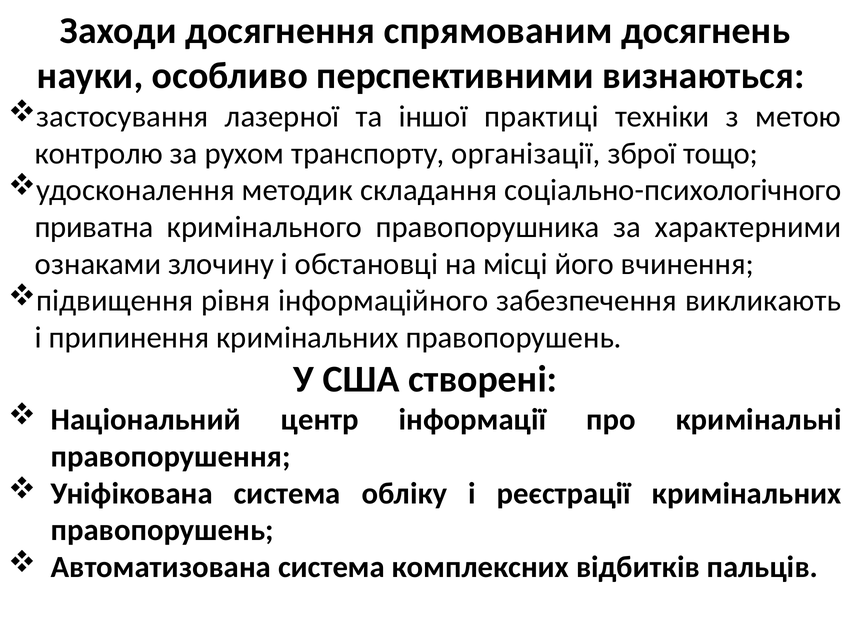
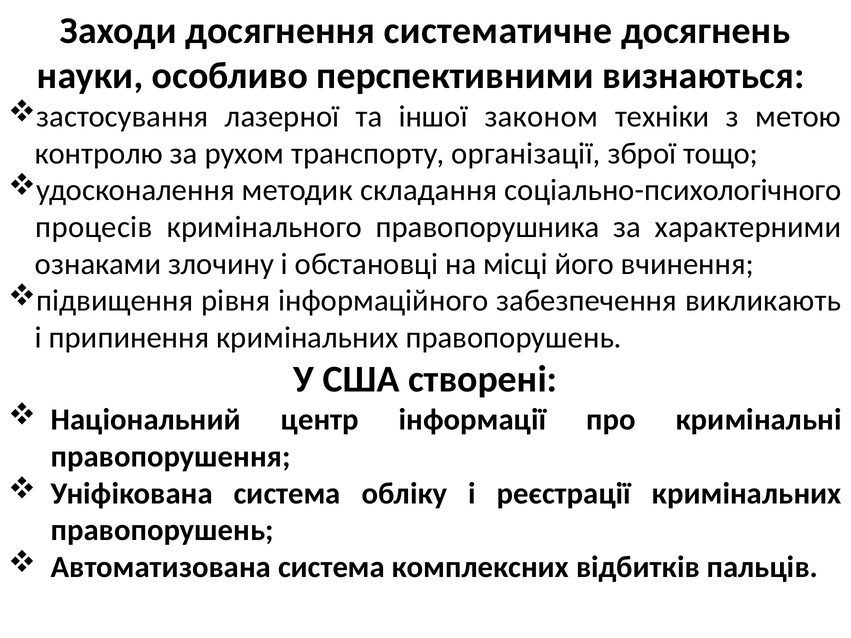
спрямованим: спрямованим -> систематичне
практиці: практиці -> законом
приватна: приватна -> процесів
